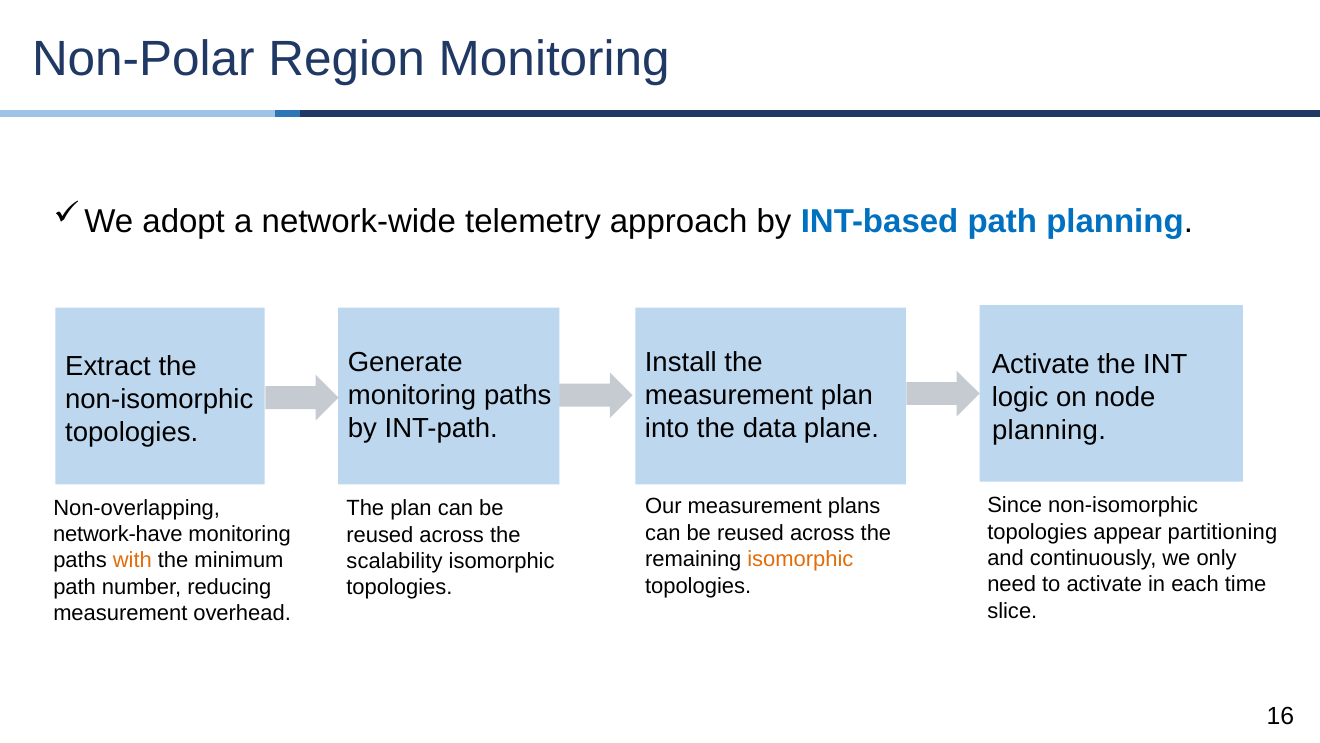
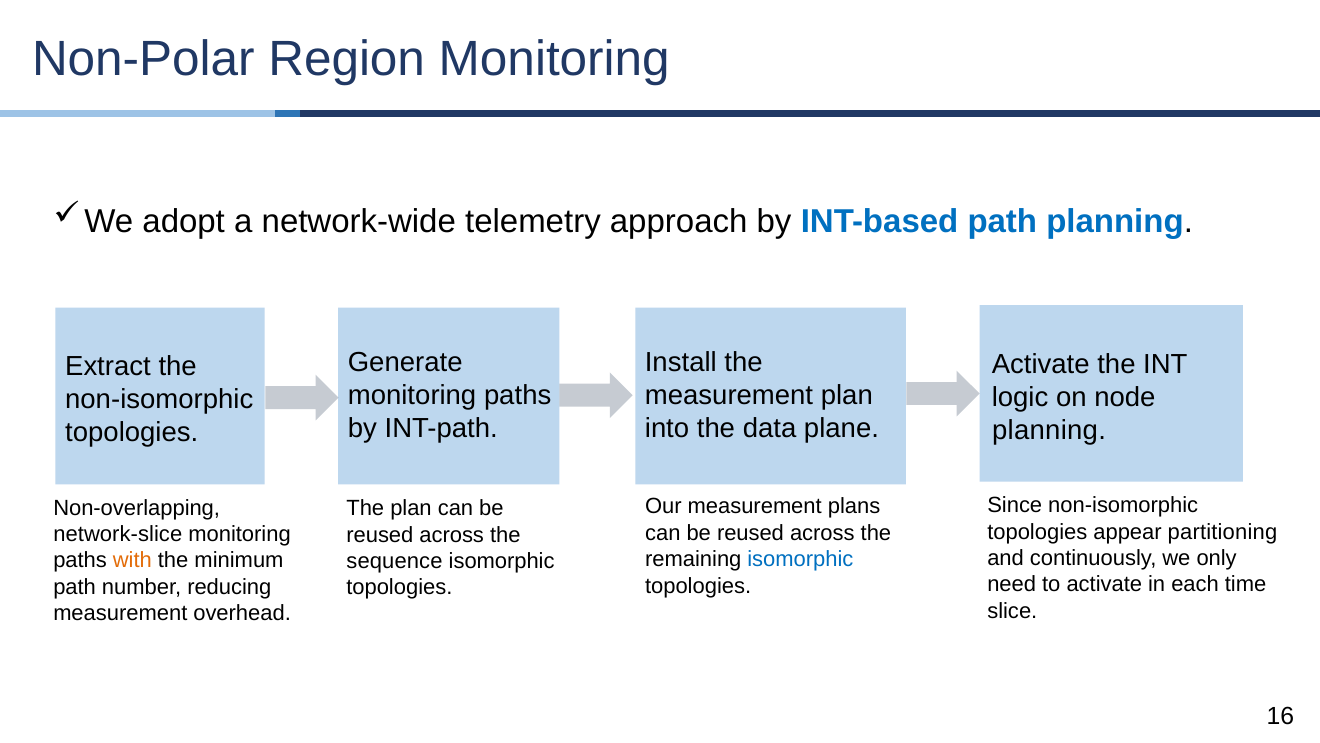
network-have: network-have -> network-slice
isomorphic at (800, 559) colour: orange -> blue
scalability: scalability -> sequence
